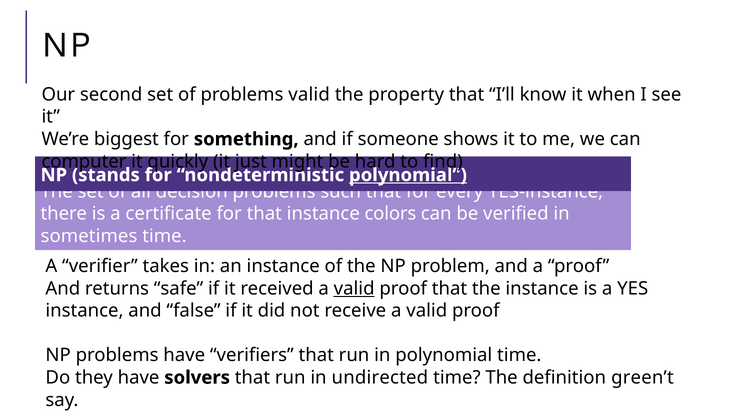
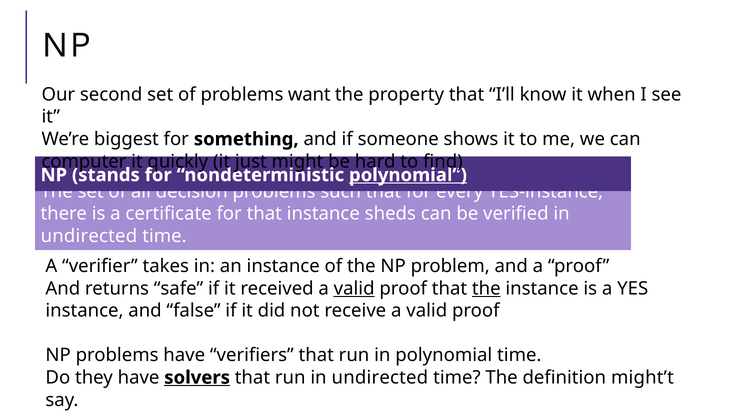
problems valid: valid -> want
colors: colors -> sheds
sometimes at (89, 236): sometimes -> undirected
the at (486, 288) underline: none -> present
solvers underline: none -> present
green’t: green’t -> might’t
